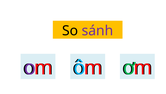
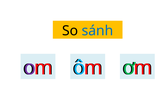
sánh colour: purple -> blue
